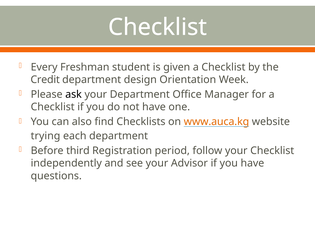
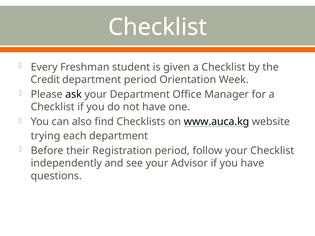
department design: design -> period
www.auca.kg colour: orange -> black
third: third -> their
